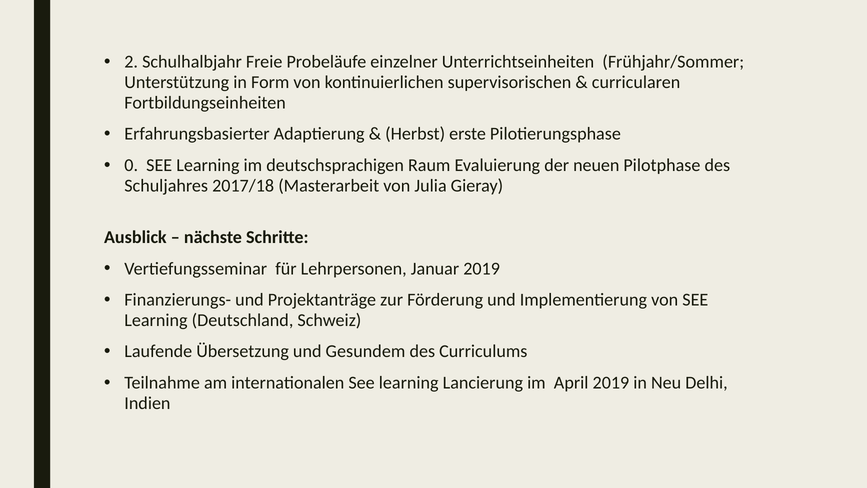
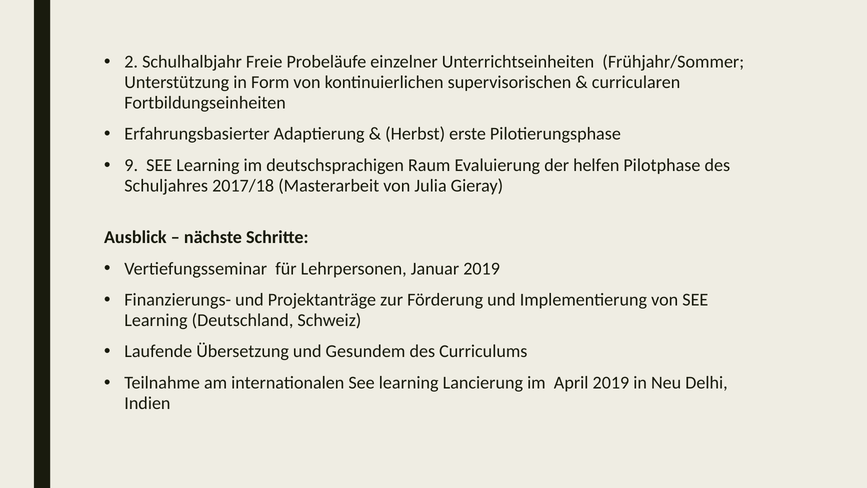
0: 0 -> 9
neuen: neuen -> helfen
